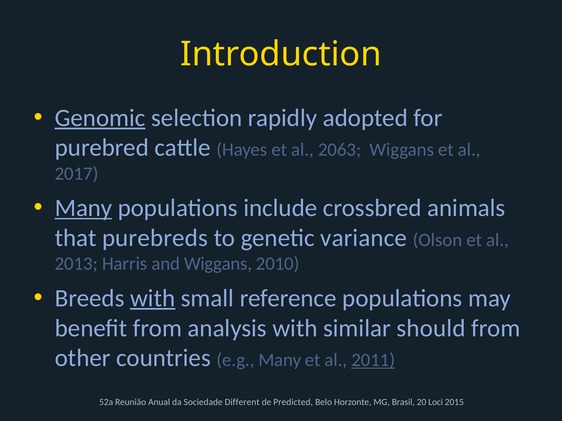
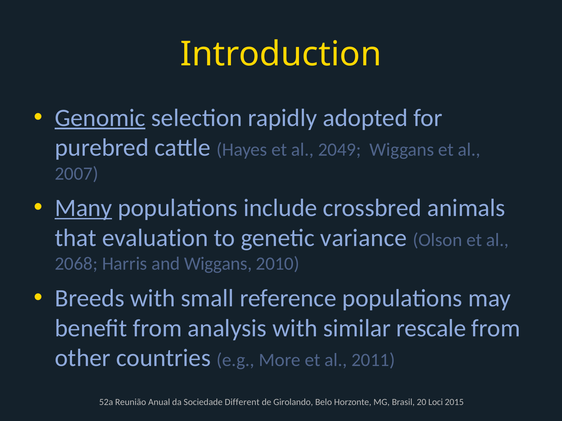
2063: 2063 -> 2049
2017: 2017 -> 2007
purebreds: purebreds -> evaluation
2013: 2013 -> 2068
with at (153, 299) underline: present -> none
should: should -> rescale
e.g Many: Many -> More
2011 underline: present -> none
Predicted: Predicted -> Girolando
